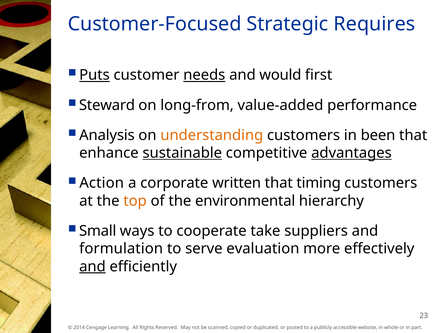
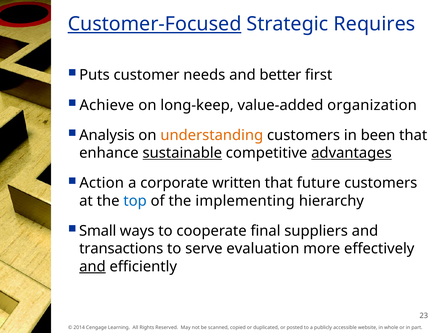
Customer-Focused underline: none -> present
Puts underline: present -> none
needs underline: present -> none
would: would -> better
Steward: Steward -> Achieve
long-from: long-from -> long-keep
performance: performance -> organization
timing: timing -> future
top colour: orange -> blue
environmental: environmental -> implementing
take: take -> final
formulation: formulation -> transactions
